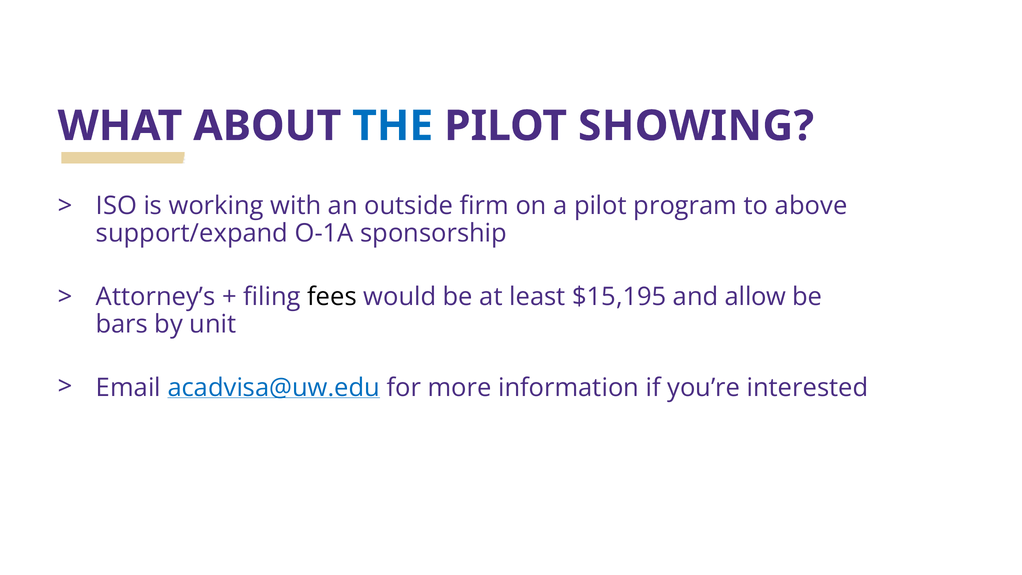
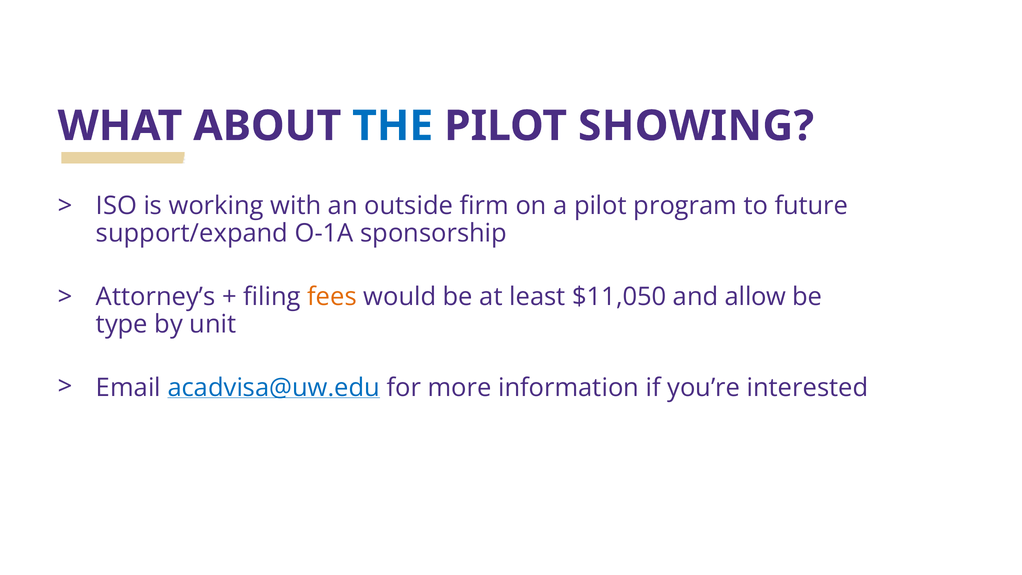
above: above -> future
fees colour: black -> orange
$15,195: $15,195 -> $11,050
bars: bars -> type
